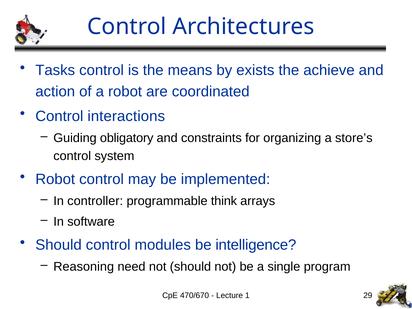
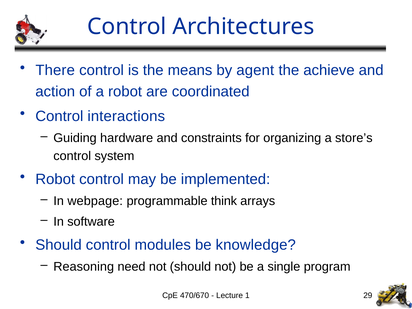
Tasks: Tasks -> There
exists: exists -> agent
obligatory: obligatory -> hardware
controller: controller -> webpage
intelligence: intelligence -> knowledge
